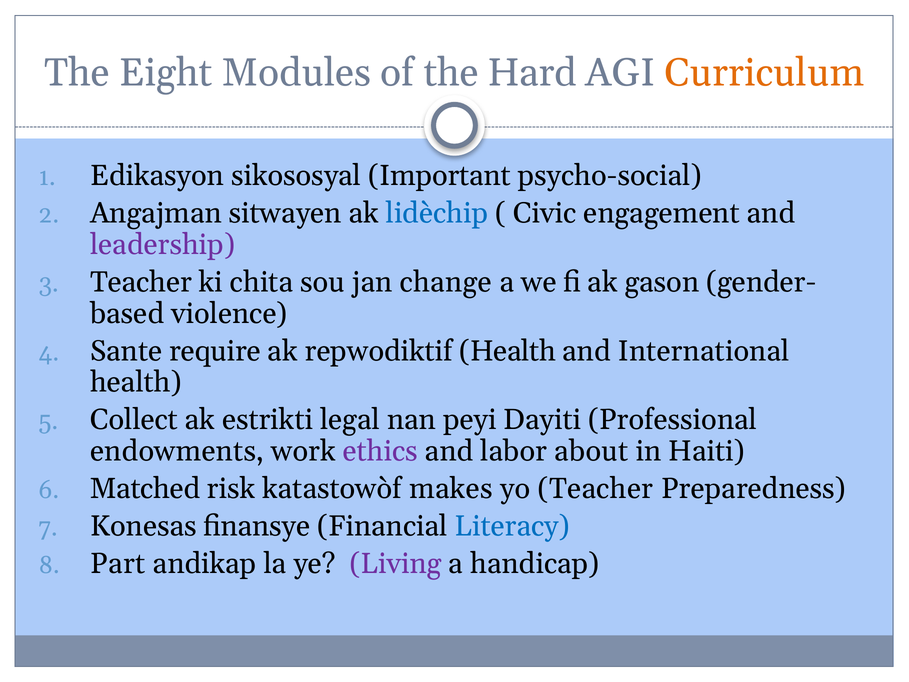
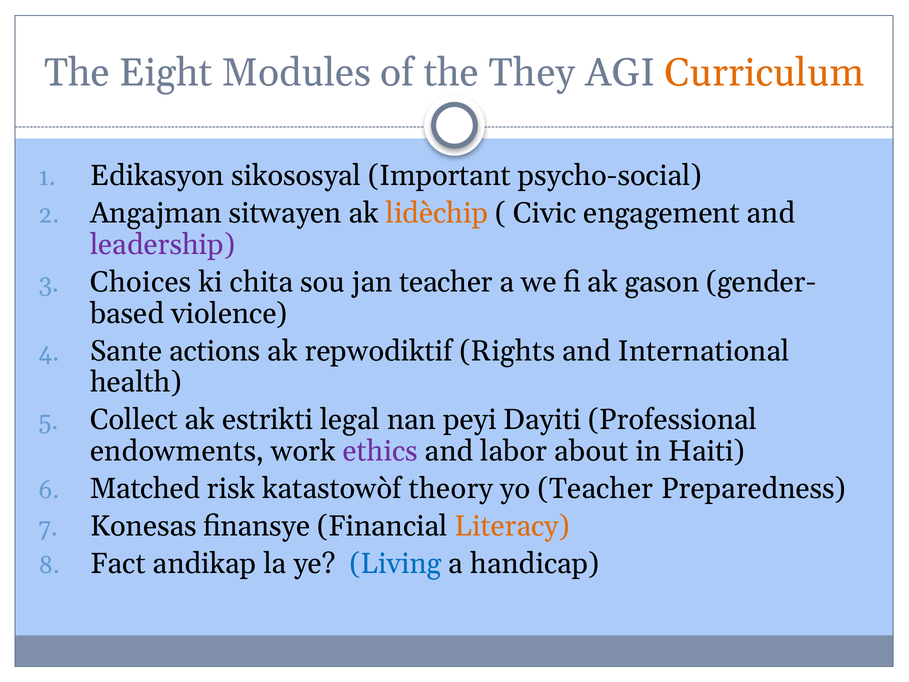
Hard: Hard -> They
lidèchip colour: blue -> orange
Teacher at (141, 282): Teacher -> Choices
jan change: change -> teacher
require: require -> actions
repwodiktif Health: Health -> Rights
makes: makes -> theory
Literacy colour: blue -> orange
Part: Part -> Fact
Living colour: purple -> blue
